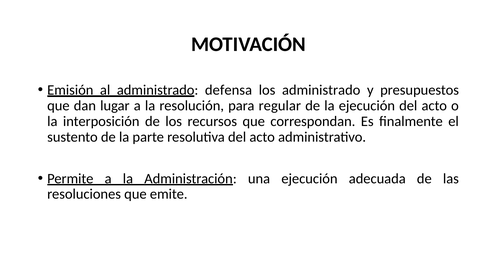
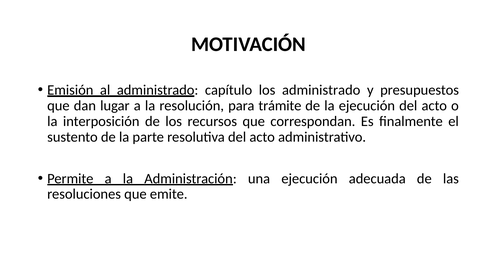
defensa: defensa -> capítulo
regular: regular -> trámite
